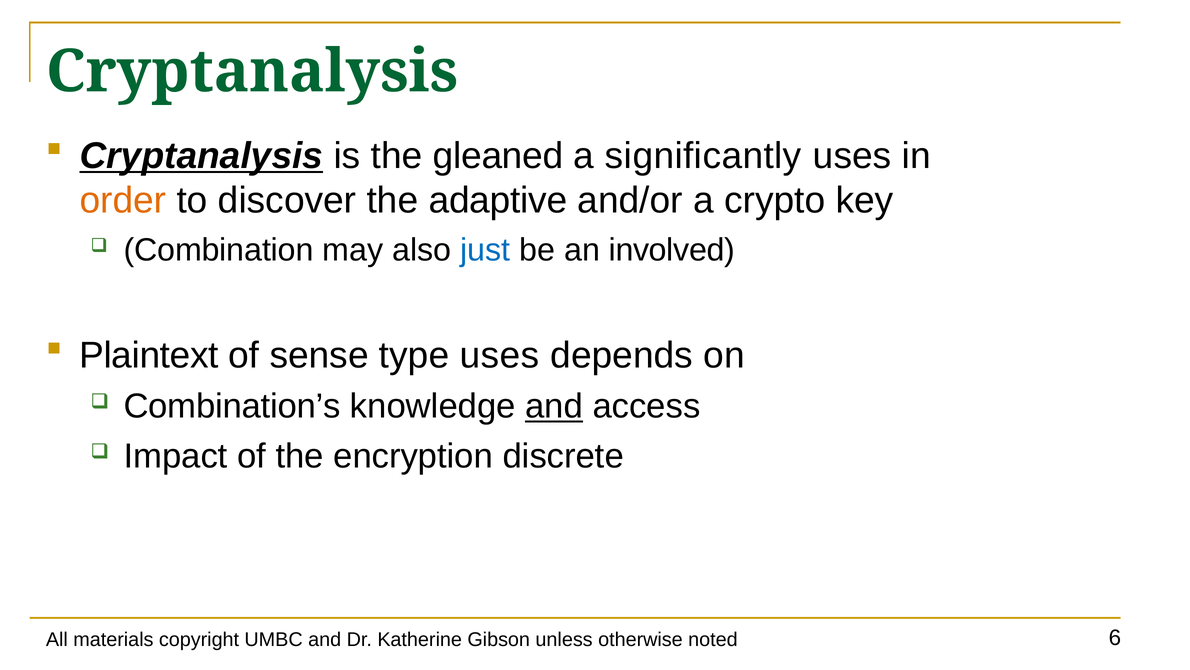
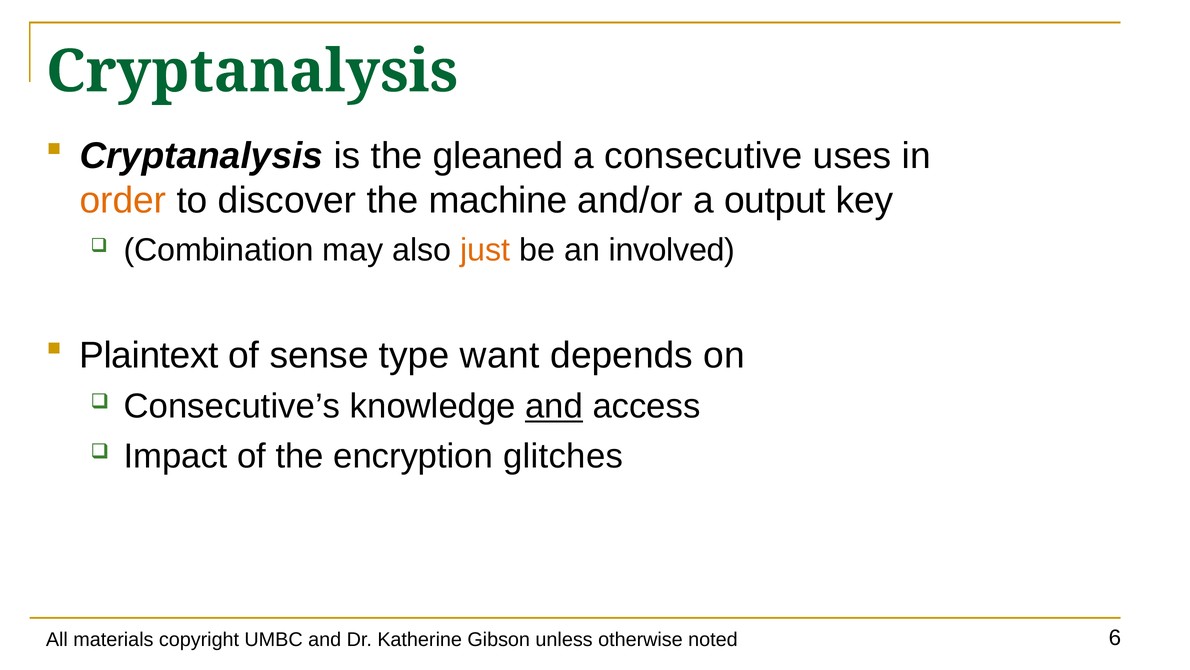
Cryptanalysis at (201, 156) underline: present -> none
significantly: significantly -> consecutive
adaptive: adaptive -> machine
crypto: crypto -> output
just colour: blue -> orange
type uses: uses -> want
Combination’s: Combination’s -> Consecutive’s
discrete: discrete -> glitches
